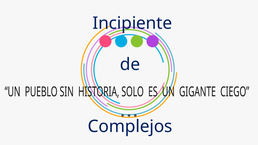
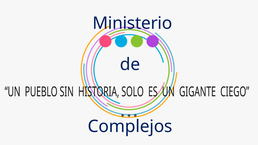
Incipiente: Incipiente -> Ministerio
